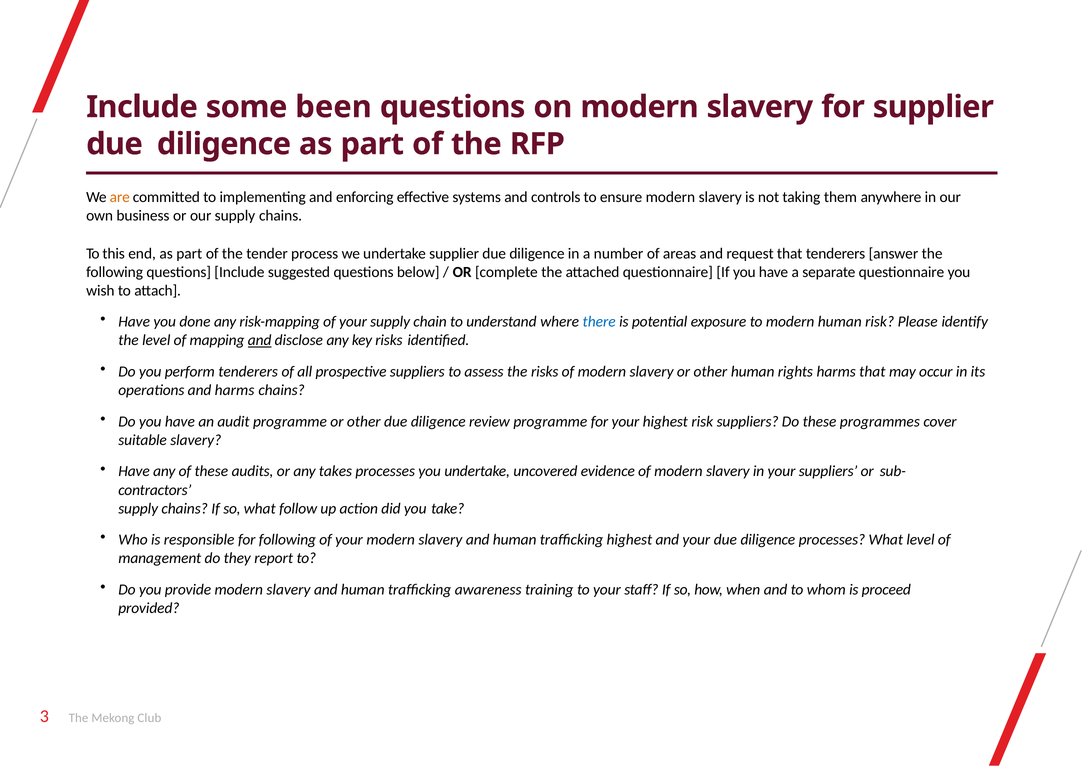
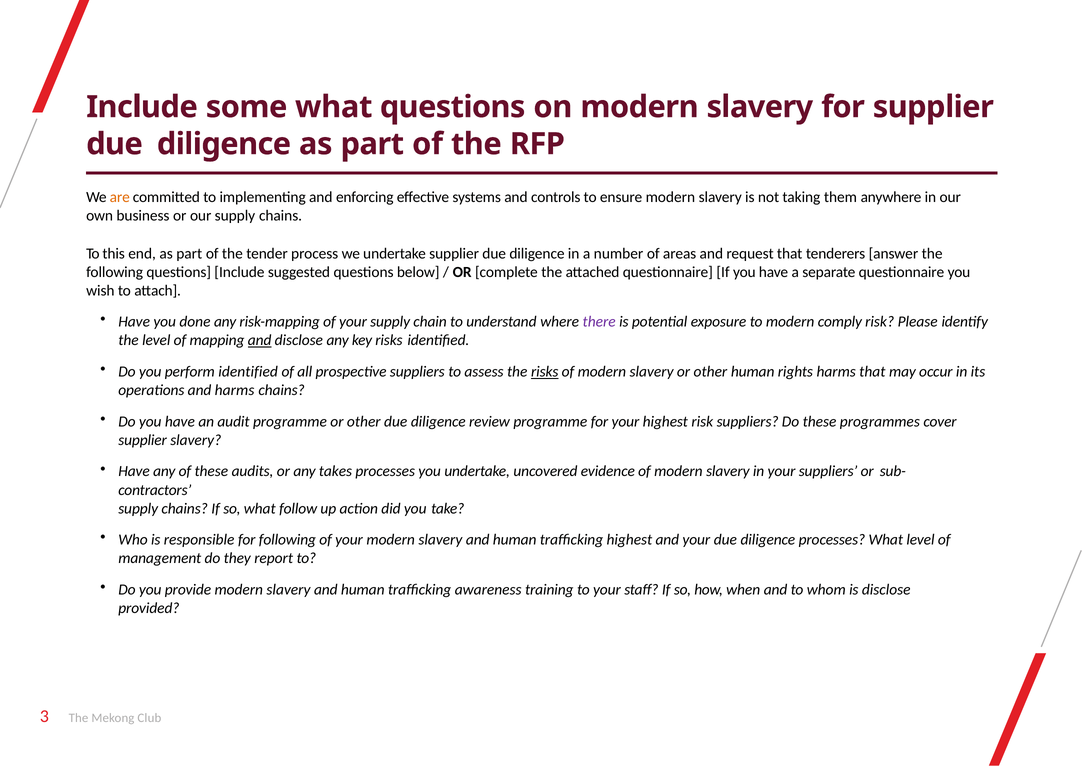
some been: been -> what
there colour: blue -> purple
modern human: human -> comply
perform tenderers: tenderers -> identified
risks at (545, 371) underline: none -> present
suitable at (143, 440): suitable -> supplier
is proceed: proceed -> disclose
